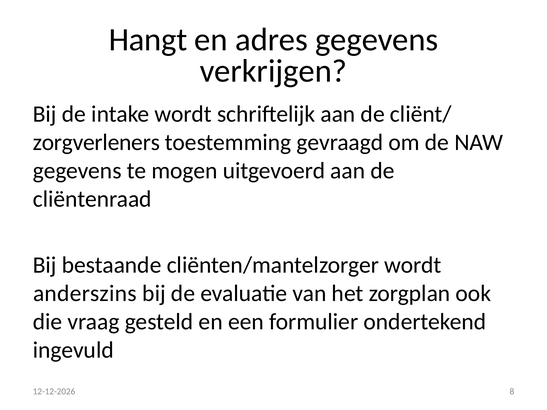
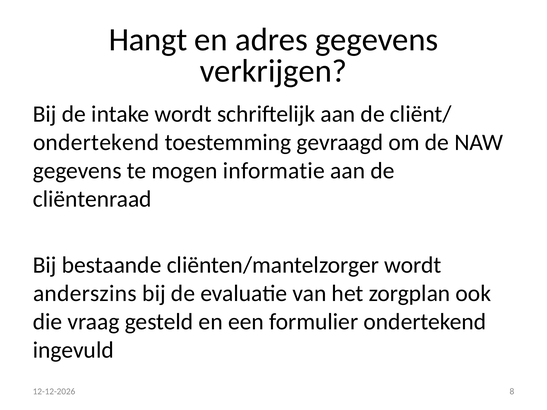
zorgverleners at (96, 143): zorgverleners -> ondertekend
uitgevoerd: uitgevoerd -> informatie
